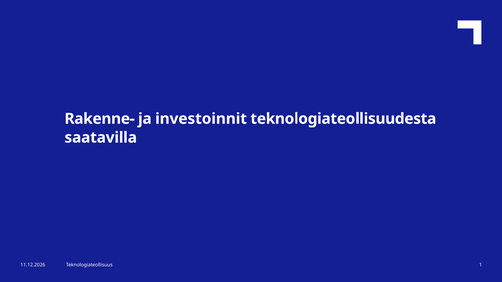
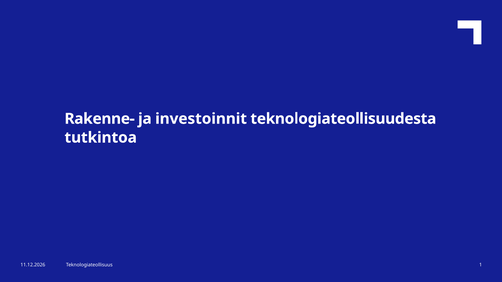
saatavilla: saatavilla -> tutkintoa
